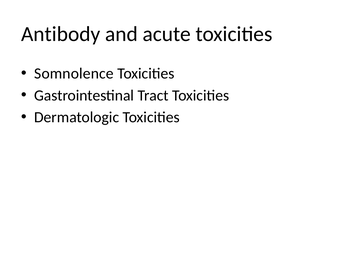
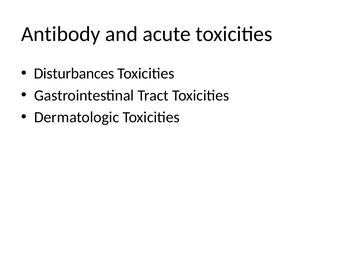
Somnolence: Somnolence -> Disturbances
